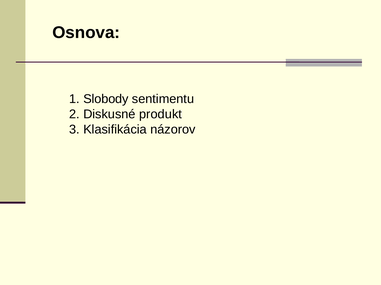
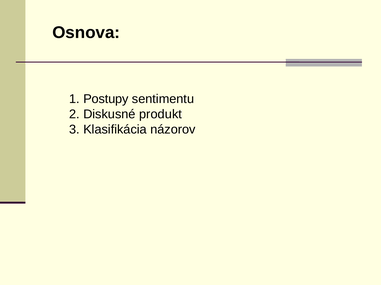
Slobody: Slobody -> Postupy
